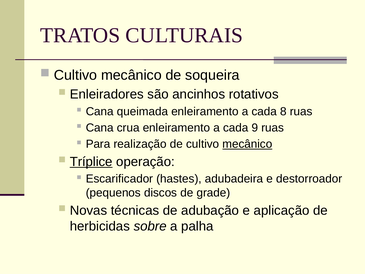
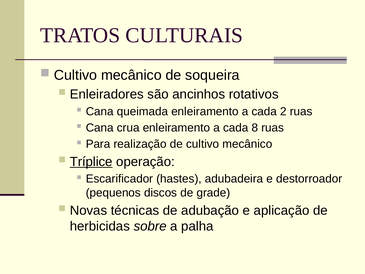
8: 8 -> 2
9: 9 -> 8
mecânico at (247, 144) underline: present -> none
